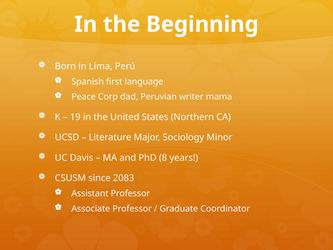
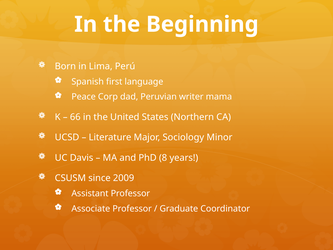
19: 19 -> 66
2083: 2083 -> 2009
